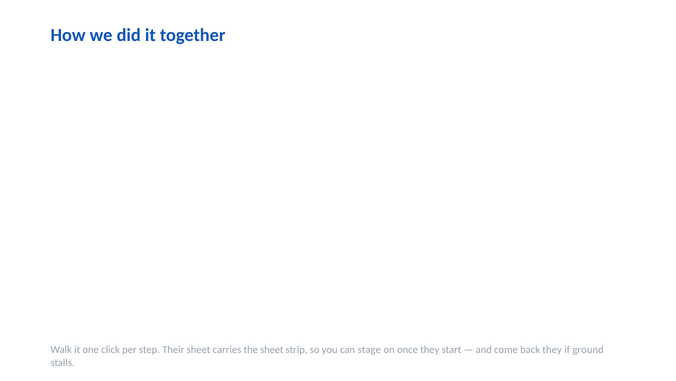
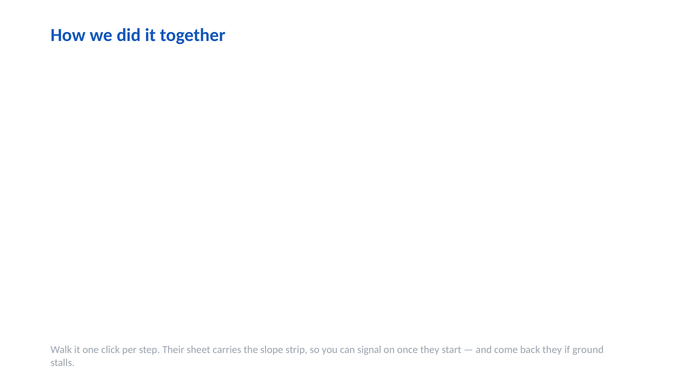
the sheet: sheet -> slope
stage: stage -> signal
